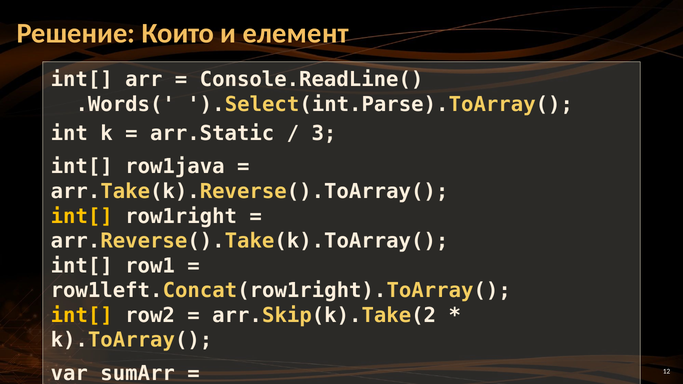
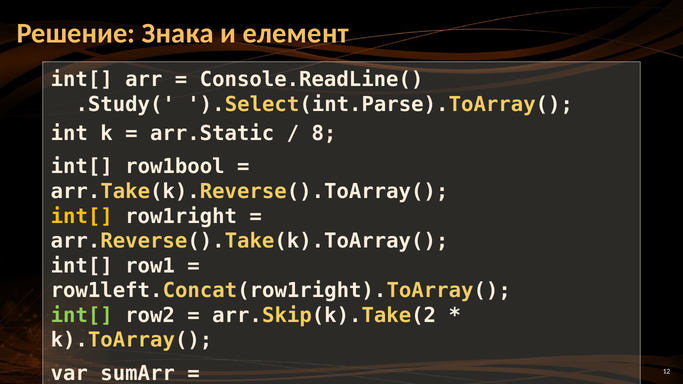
Които: Които -> Знака
.Words(: .Words( -> .Study(
3: 3 -> 8
row1java: row1java -> row1bool
int[ at (82, 315) colour: yellow -> light green
